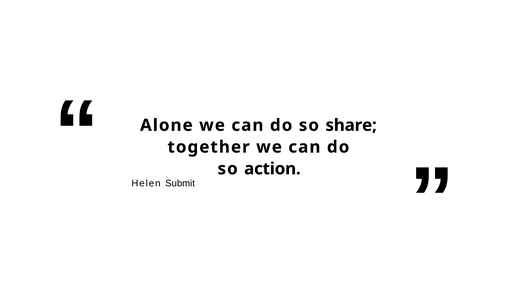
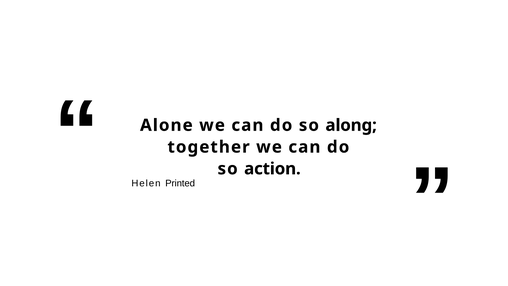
share: share -> along
Submit: Submit -> Printed
